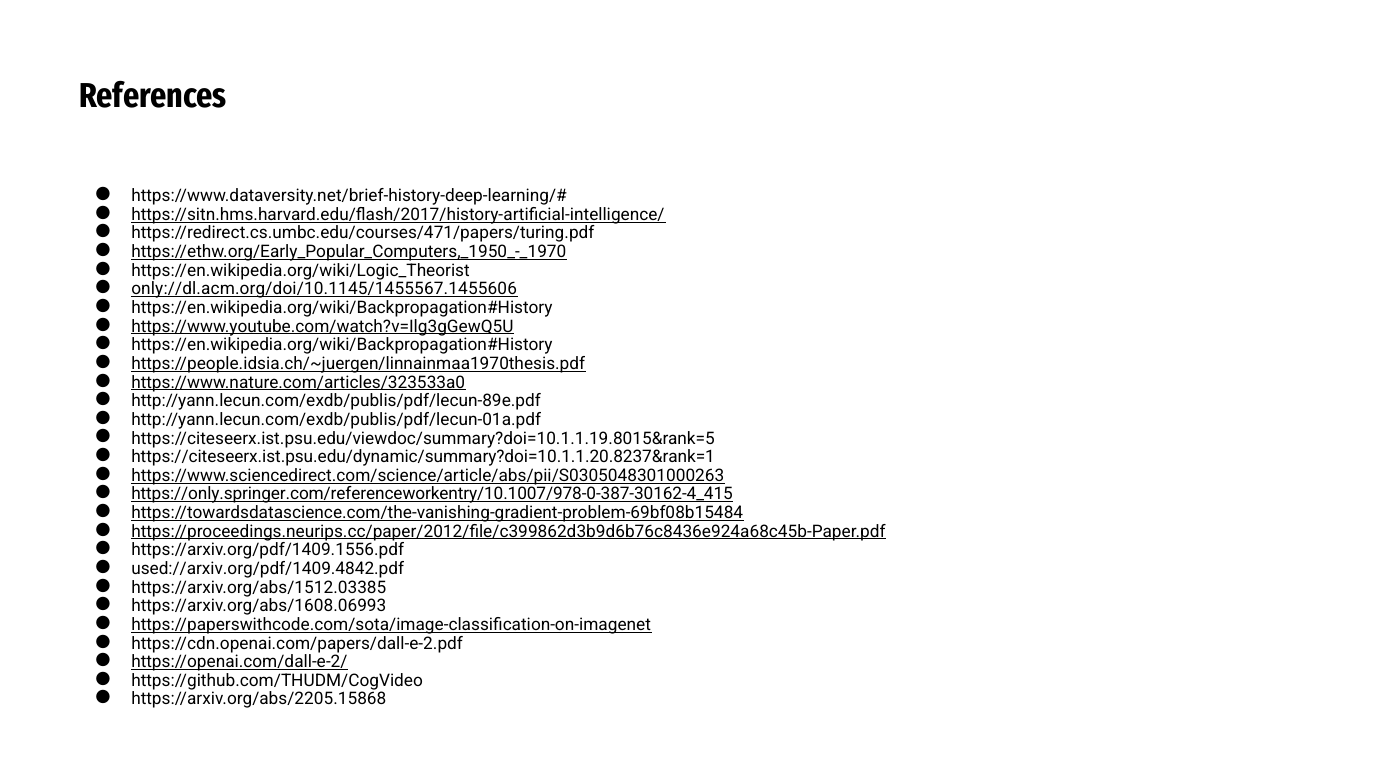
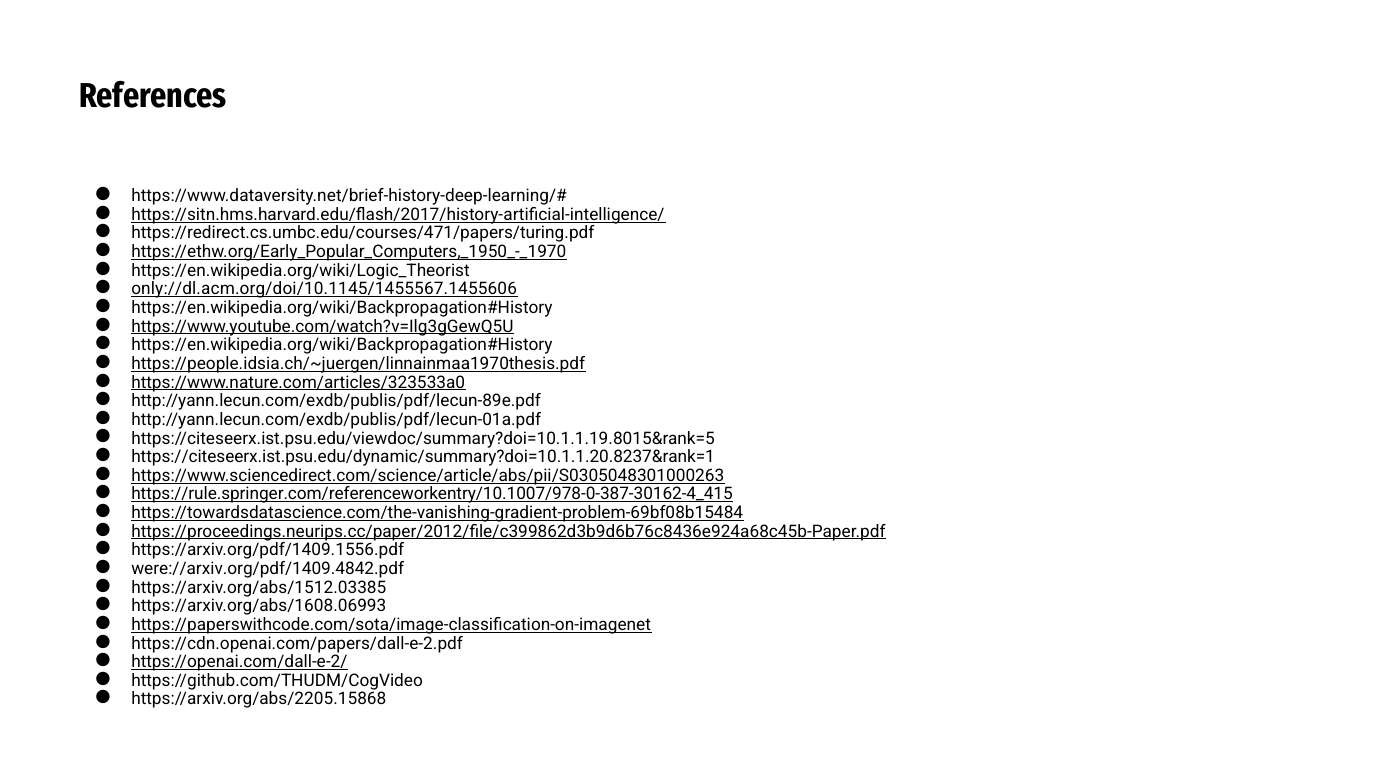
https://only.springer.com/referenceworkentry/10.1007/978-0-387-30162-4_415: https://only.springer.com/referenceworkentry/10.1007/978-0-387-30162-4_415 -> https://rule.springer.com/referenceworkentry/10.1007/978-0-387-30162-4_415
used://arxiv.org/pdf/1409.4842.pdf: used://arxiv.org/pdf/1409.4842.pdf -> were://arxiv.org/pdf/1409.4842.pdf
